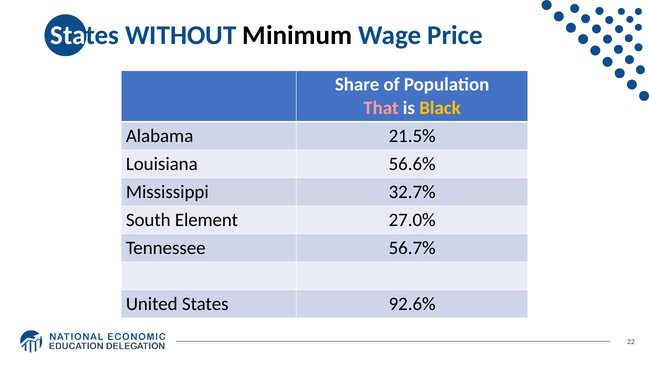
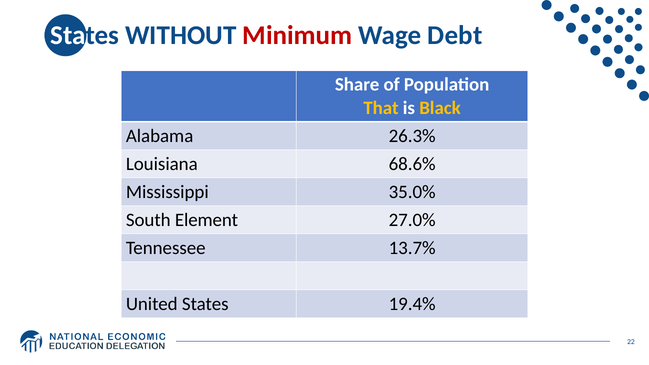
Minimum colour: black -> red
Price: Price -> Debt
That colour: pink -> yellow
21.5%: 21.5% -> 26.3%
56.6%: 56.6% -> 68.6%
32.7%: 32.7% -> 35.0%
56.7%: 56.7% -> 13.7%
92.6%: 92.6% -> 19.4%
